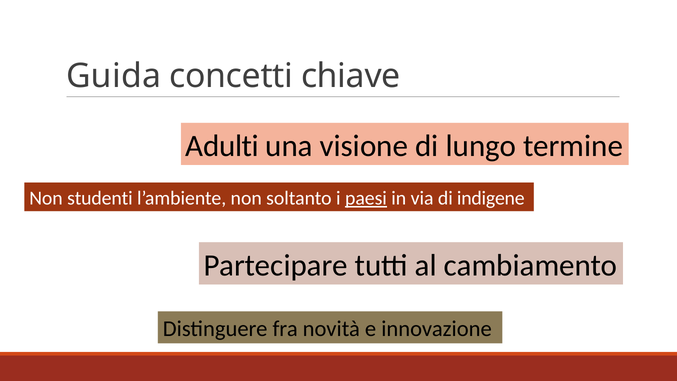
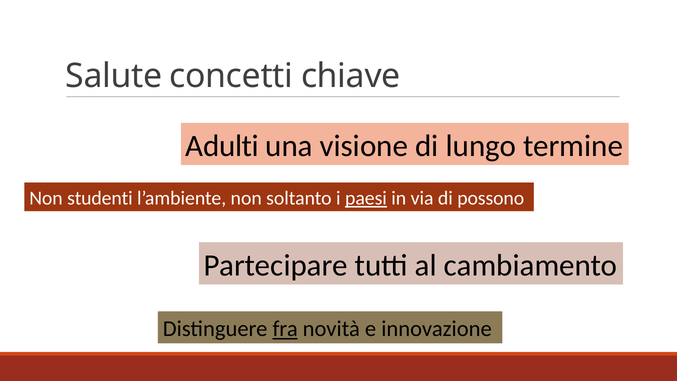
Guida: Guida -> Salute
indigene: indigene -> possono
fra underline: none -> present
